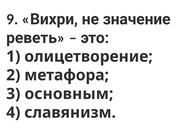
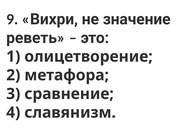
основным: основным -> сравнение
